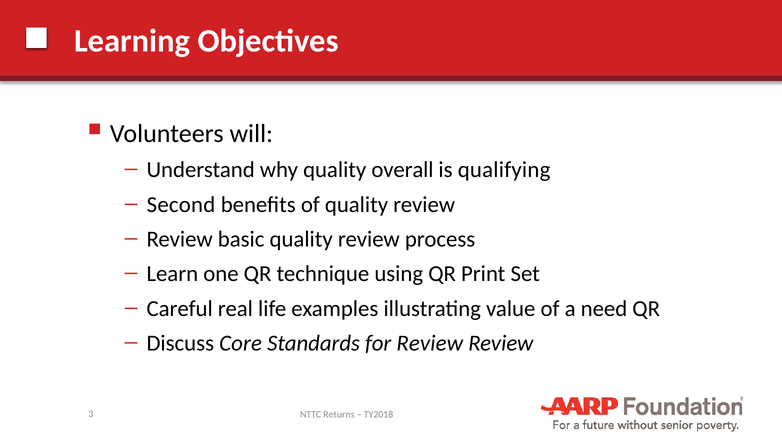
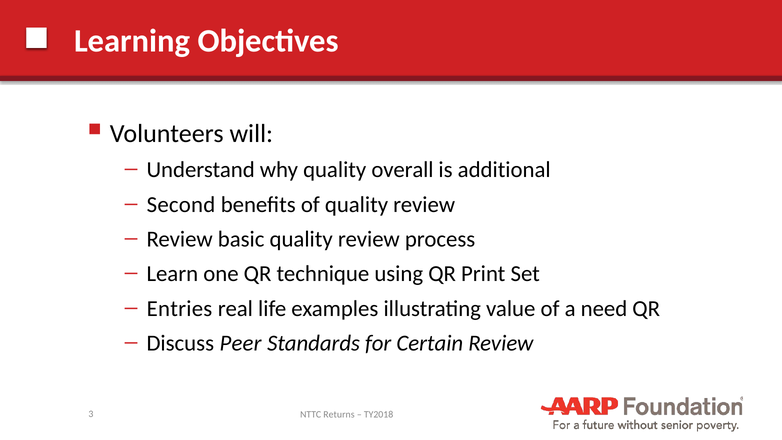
qualifying: qualifying -> additional
Careful: Careful -> Entries
Core: Core -> Peer
for Review: Review -> Certain
